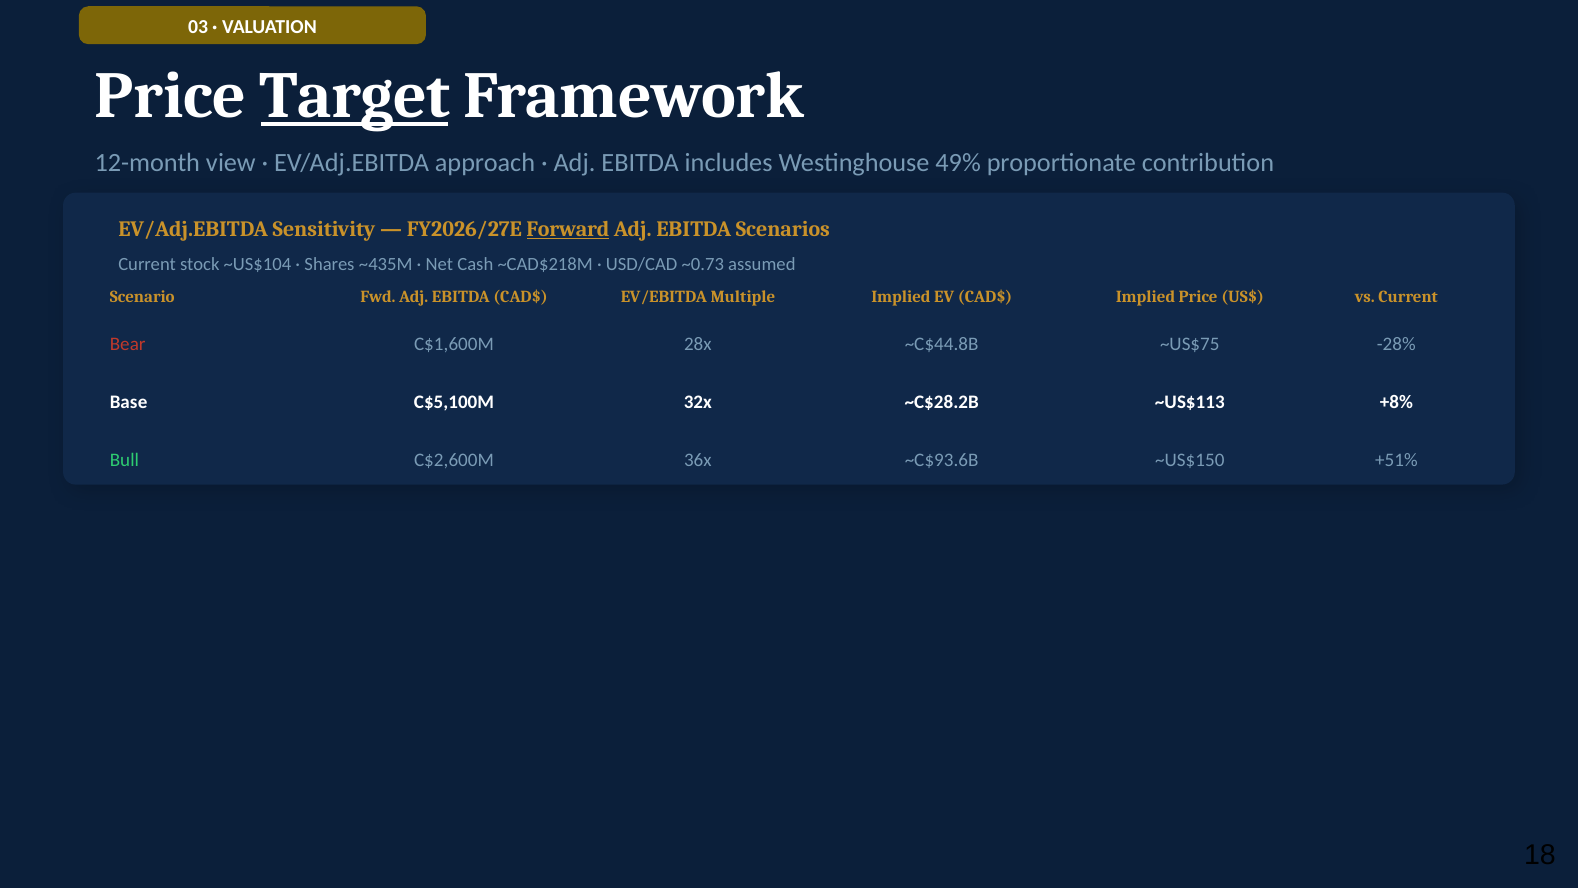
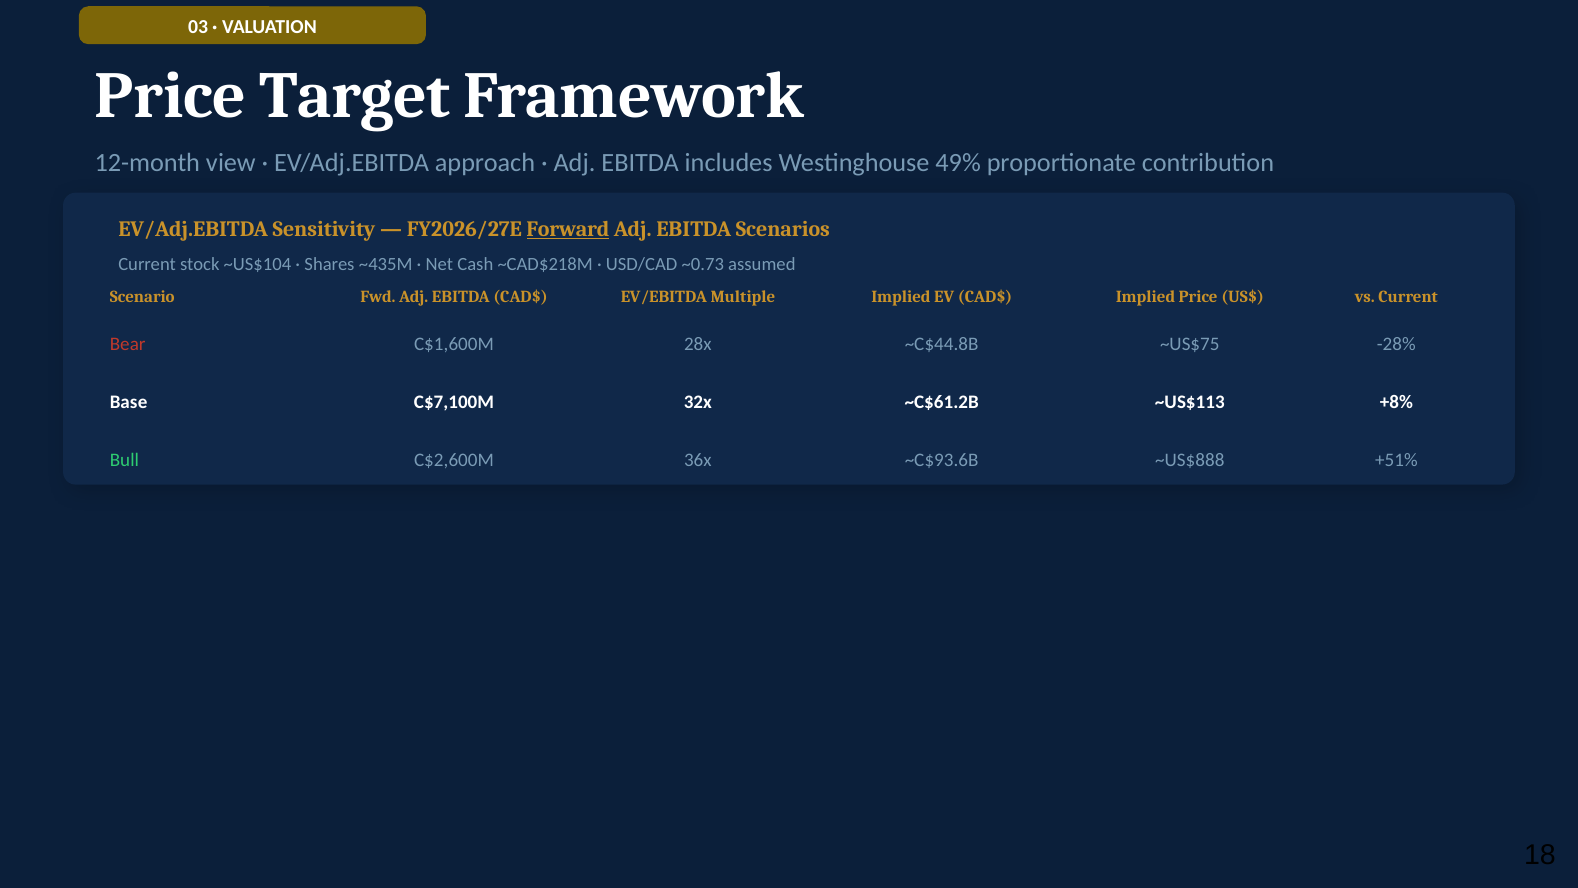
Target underline: present -> none
C$5,100M: C$5,100M -> C$7,100M
~C$28.2B: ~C$28.2B -> ~C$61.2B
~US$150: ~US$150 -> ~US$888
